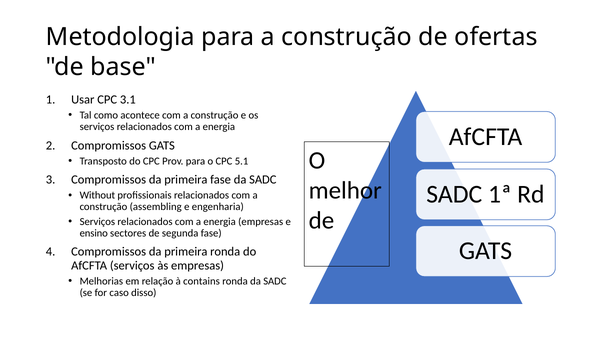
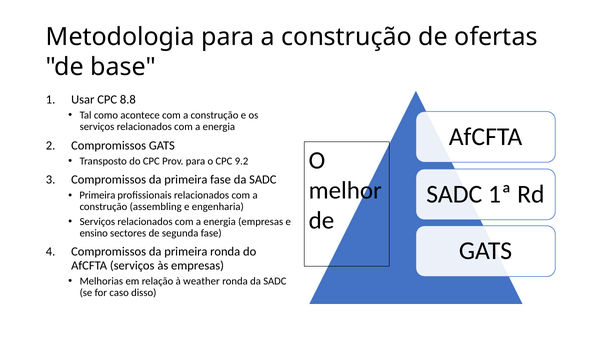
3.1: 3.1 -> 8.8
5.1: 5.1 -> 9.2
Without at (97, 196): Without -> Primeira
contains: contains -> weather
